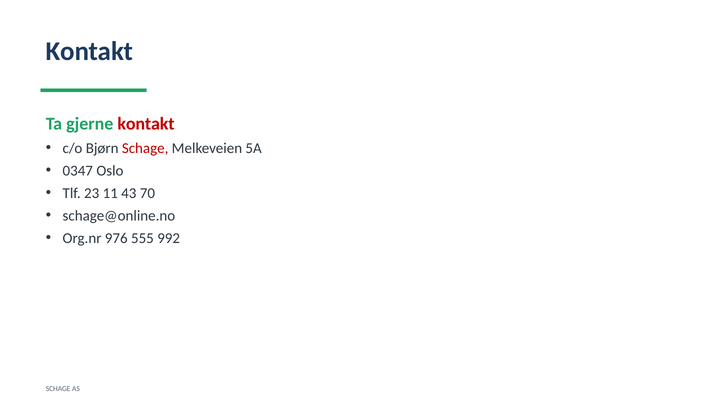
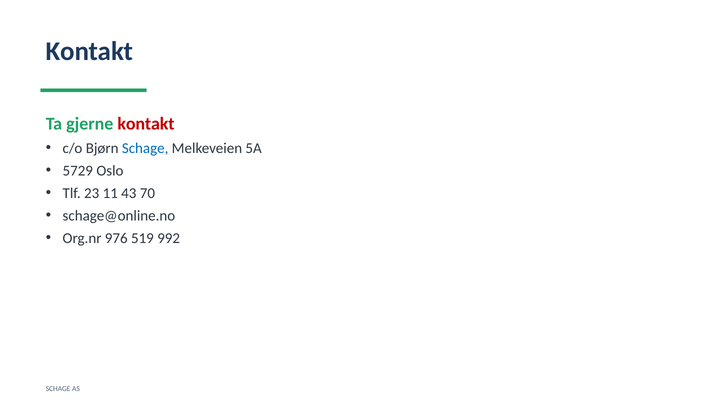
Schage at (145, 148) colour: red -> blue
0347: 0347 -> 5729
555: 555 -> 519
